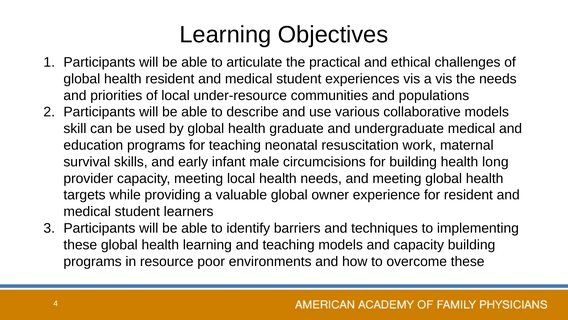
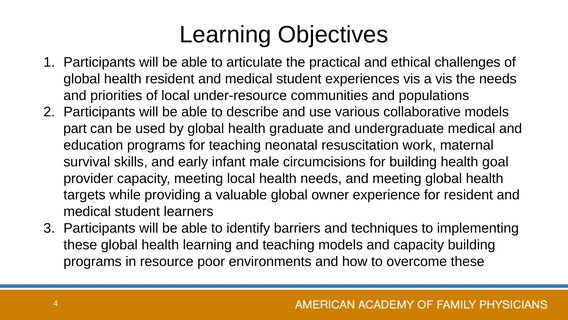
skill: skill -> part
long: long -> goal
